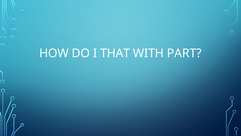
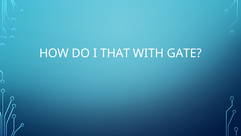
PART: PART -> GATE
